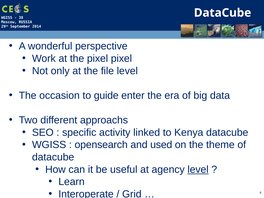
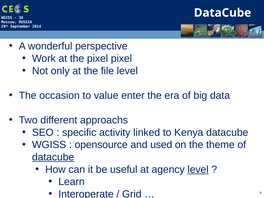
guide: guide -> value
opensearch: opensearch -> opensource
datacube at (53, 157) underline: none -> present
